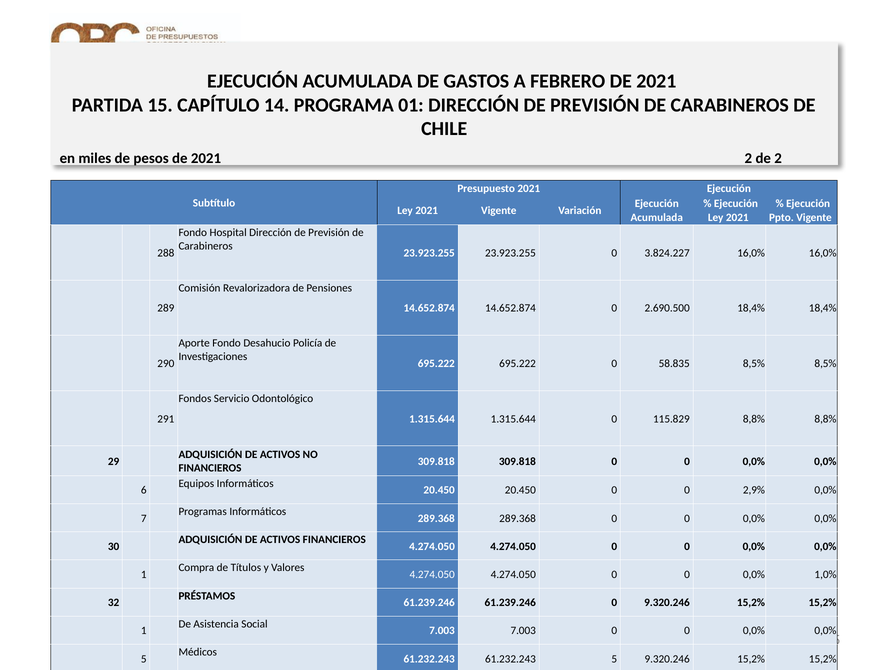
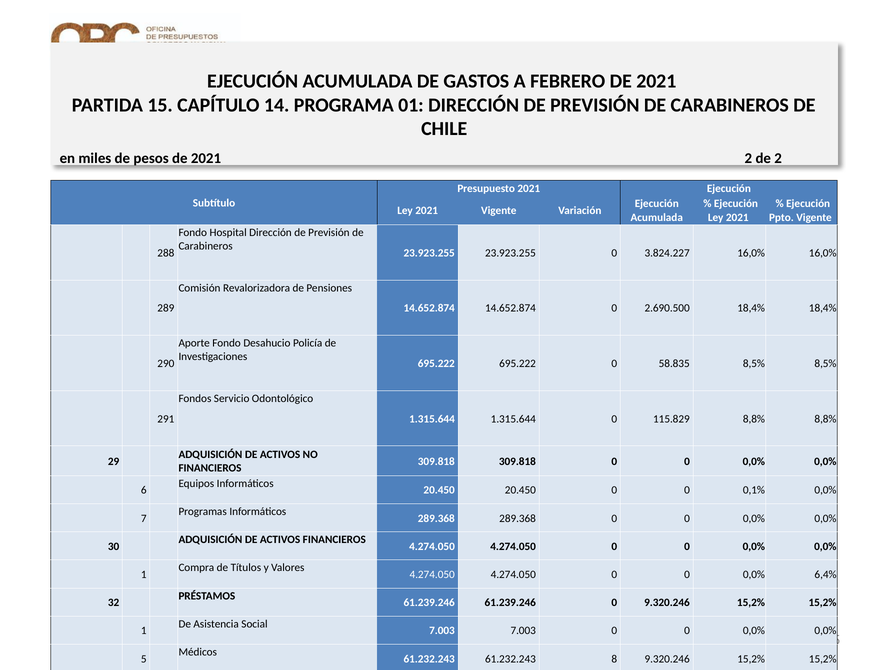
2,9%: 2,9% -> 0,1%
1,0%: 1,0% -> 6,4%
61.232.243 5: 5 -> 8
